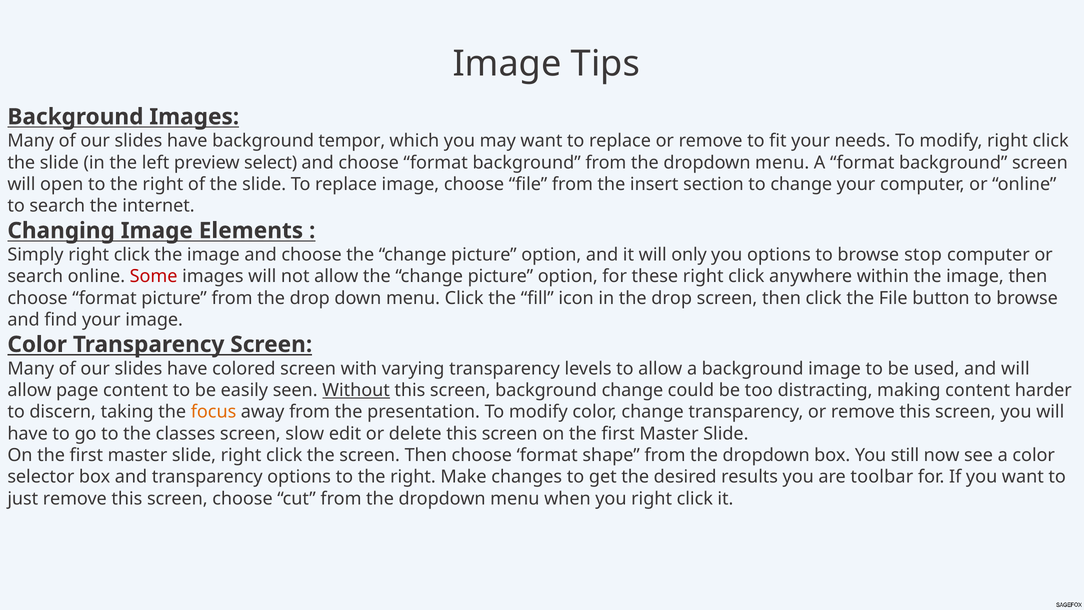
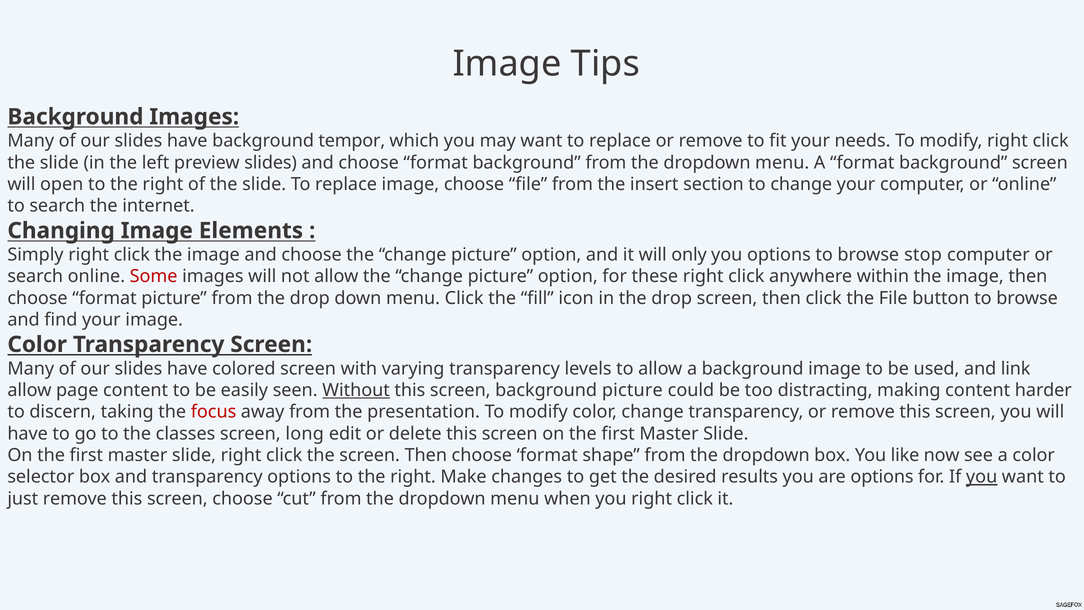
preview select: select -> slides
and will: will -> link
background change: change -> picture
focus colour: orange -> red
slow: slow -> long
still: still -> like
are toolbar: toolbar -> options
you at (982, 477) underline: none -> present
